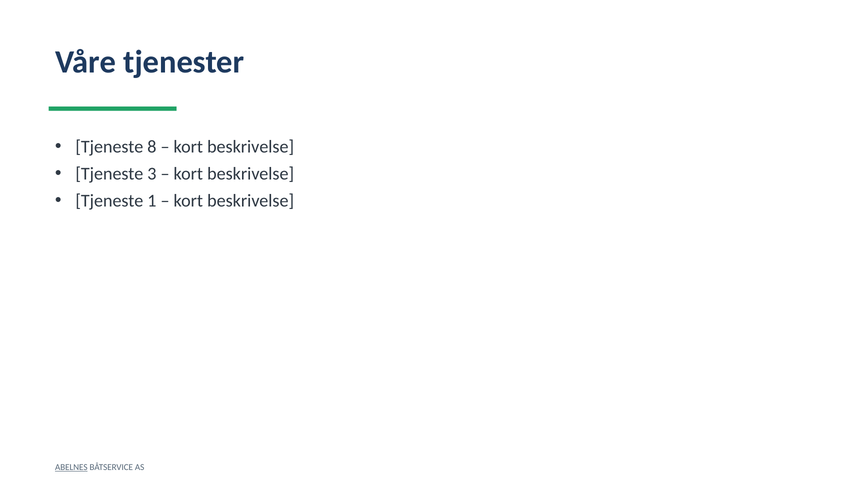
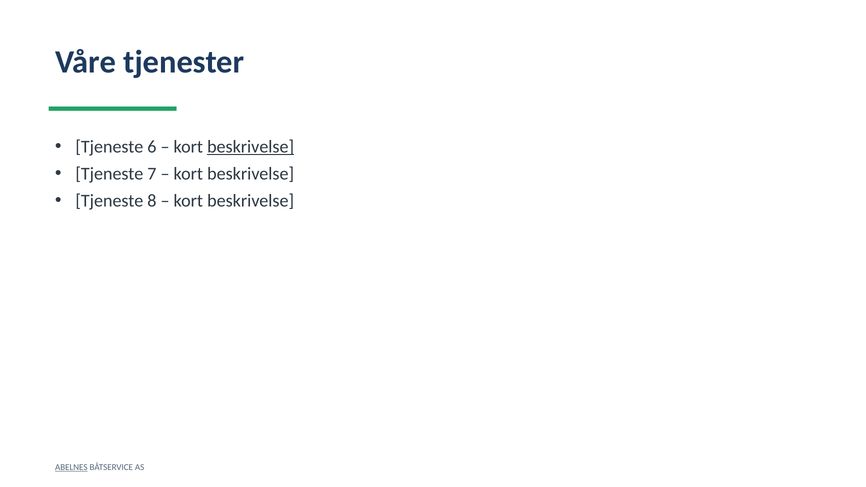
8: 8 -> 6
beskrivelse at (251, 147) underline: none -> present
3: 3 -> 7
1: 1 -> 8
